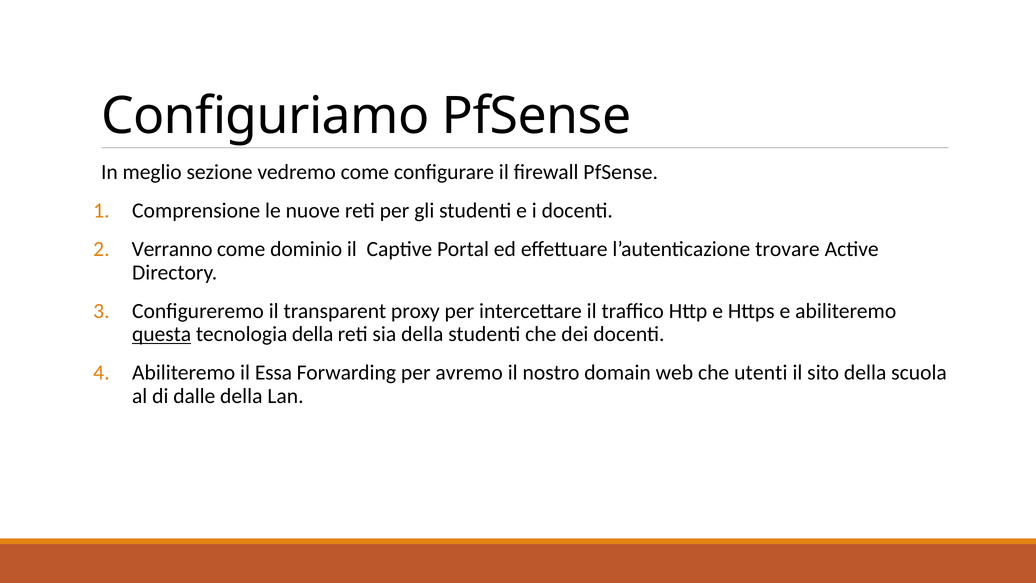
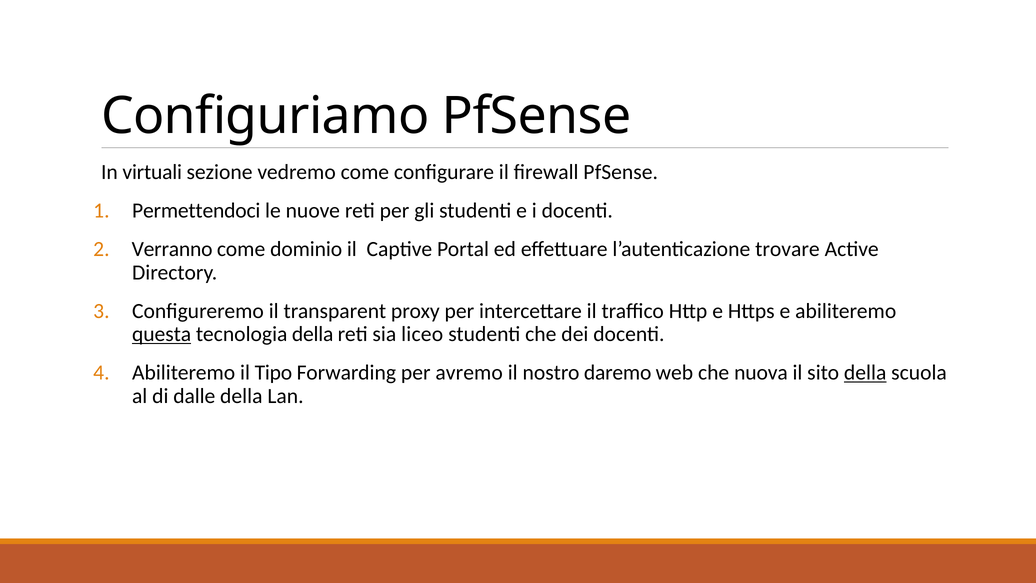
meglio: meglio -> virtuali
Comprensione: Comprensione -> Permettendoci
sia della: della -> liceo
Essa: Essa -> Tipo
domain: domain -> daremo
utenti: utenti -> nuova
della at (865, 373) underline: none -> present
